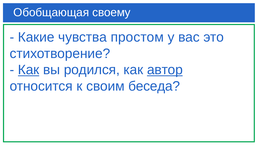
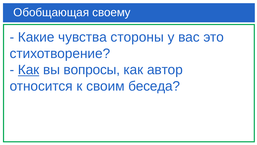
простом: простом -> стороны
родился: родился -> вопросы
автор underline: present -> none
